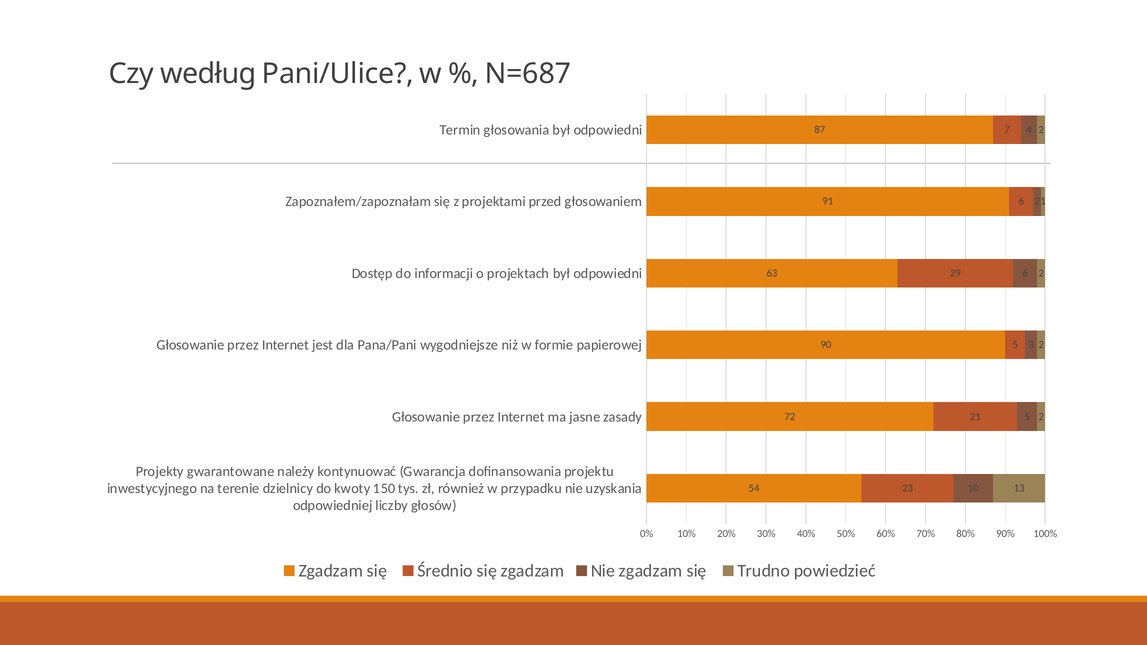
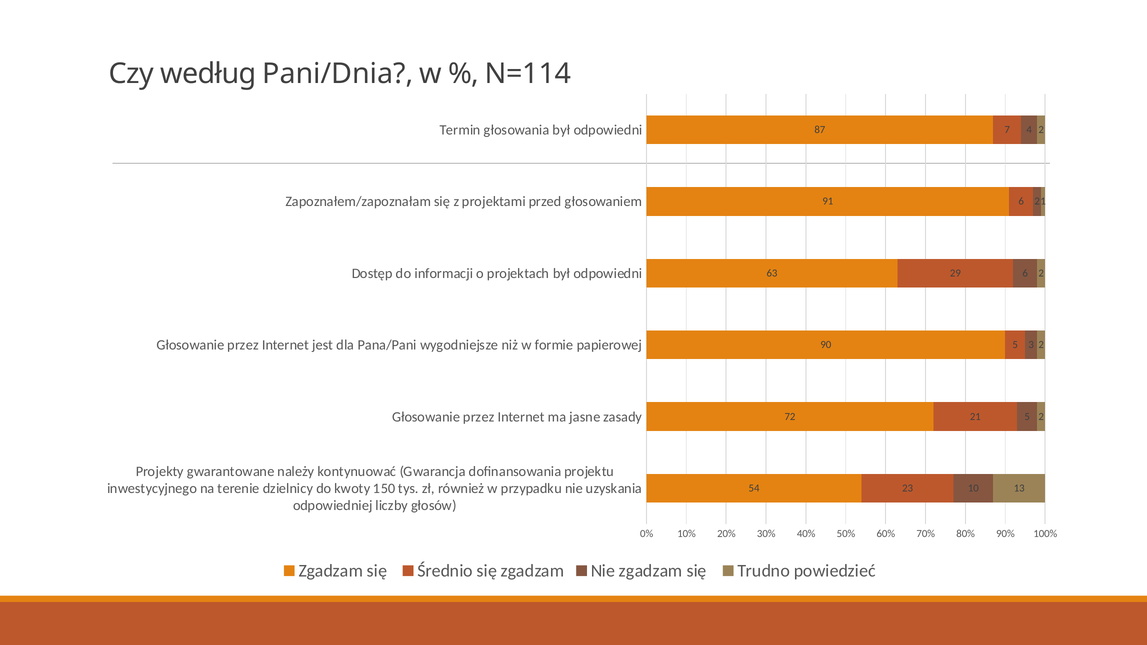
Pani/Ulice: Pani/Ulice -> Pani/Dnia
N=687: N=687 -> N=114
